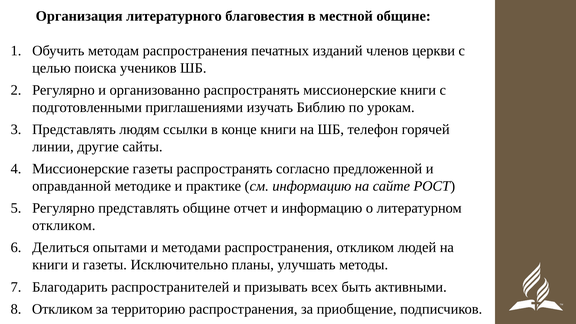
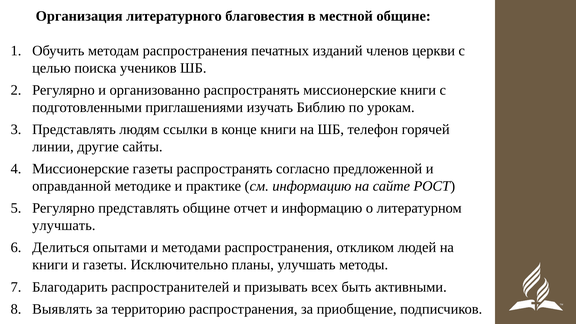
откликом at (64, 225): откликом -> улучшать
Откликом at (62, 309): Откликом -> Выявлять
